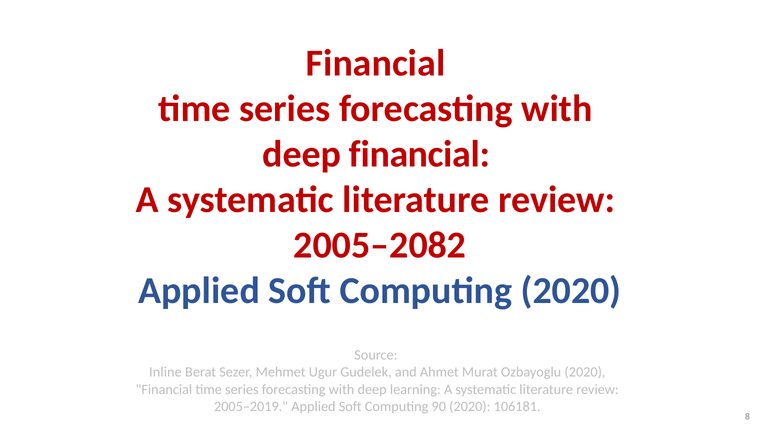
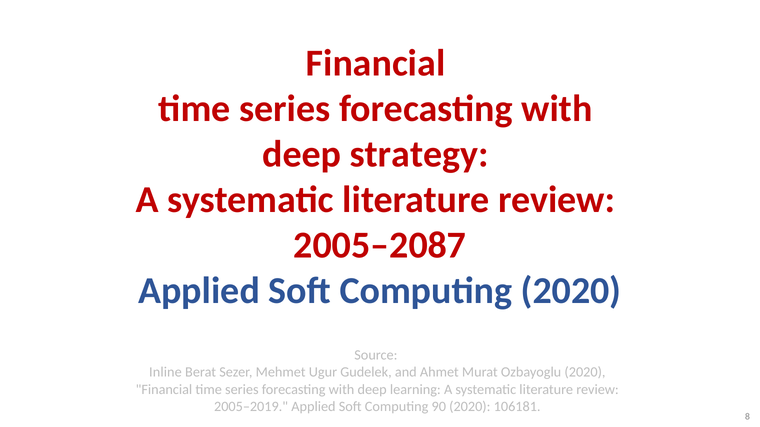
deep financial: financial -> strategy
2005–2082: 2005–2082 -> 2005–2087
